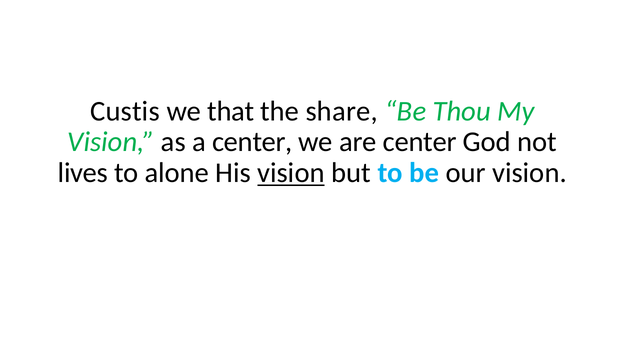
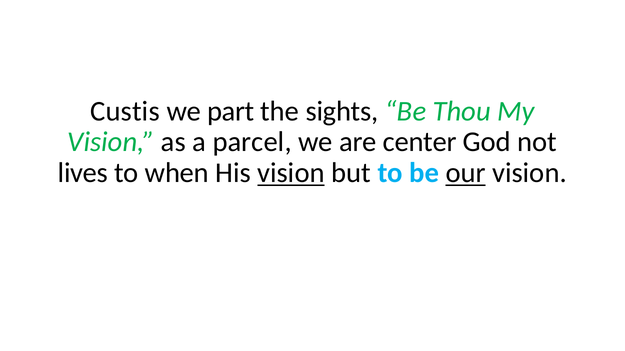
that: that -> part
share: share -> sights
a center: center -> parcel
alone: alone -> when
our underline: none -> present
